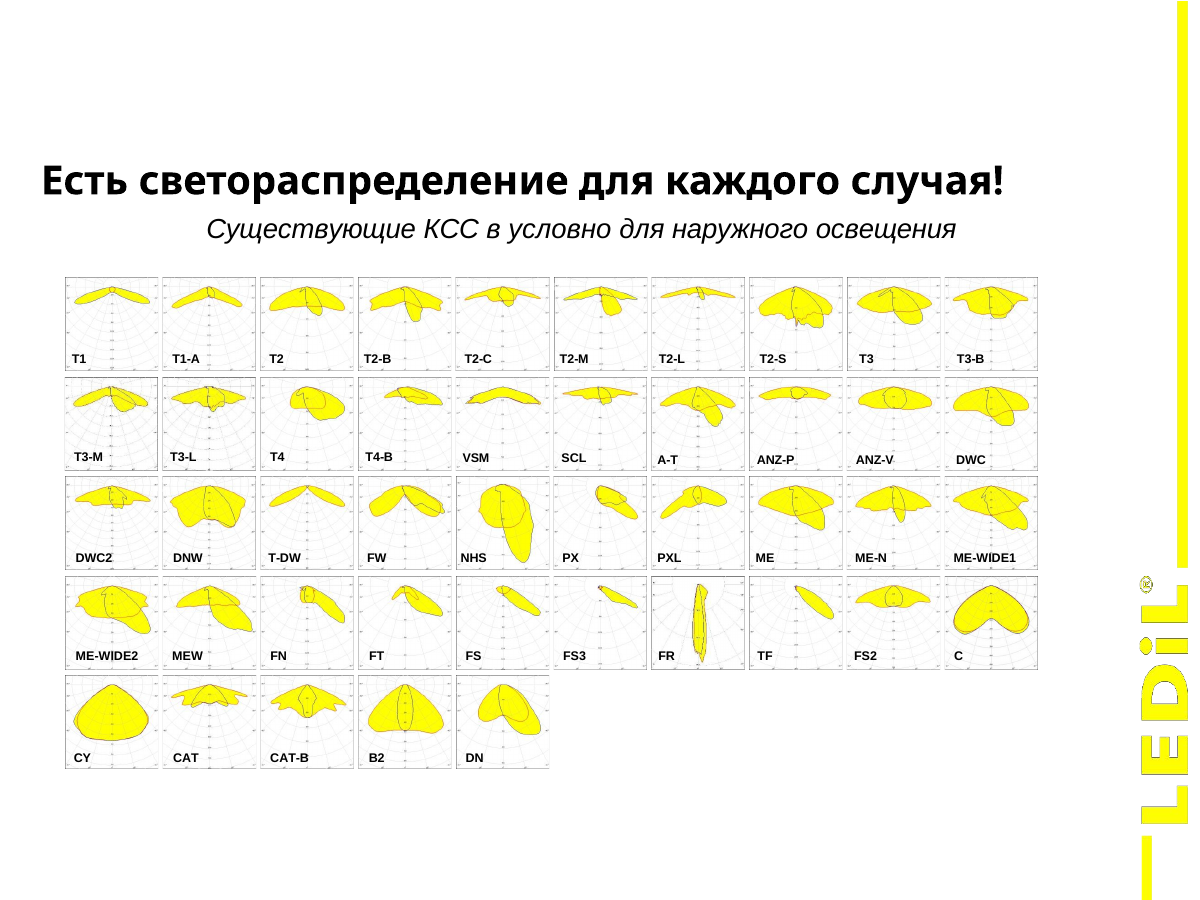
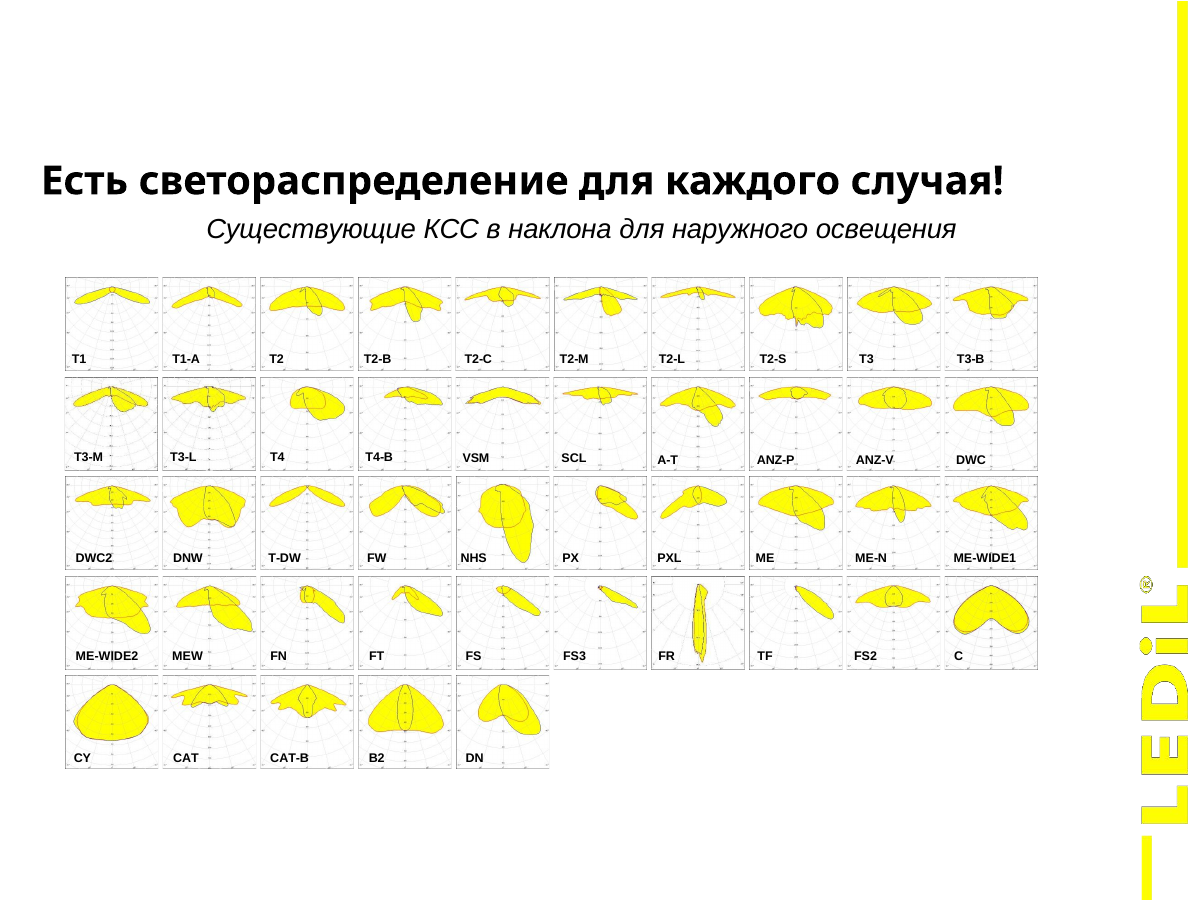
условно: условно -> наклона
